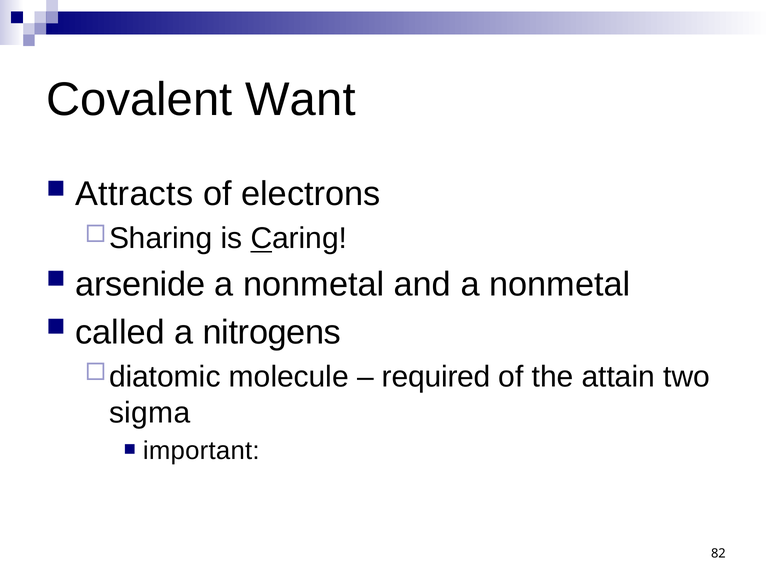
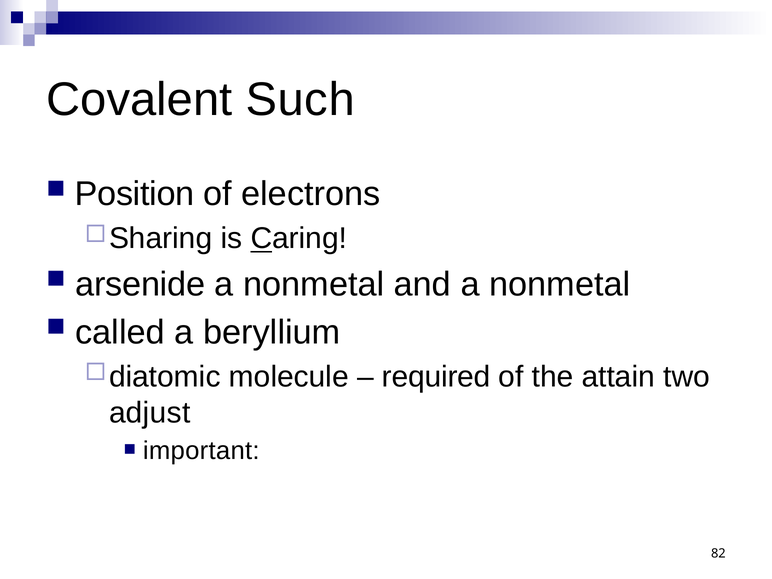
Want: Want -> Such
Attracts: Attracts -> Position
nitrogens: nitrogens -> beryllium
sigma: sigma -> adjust
